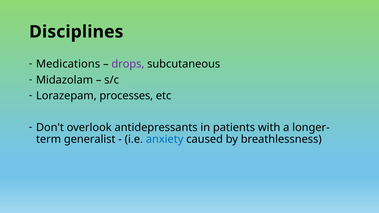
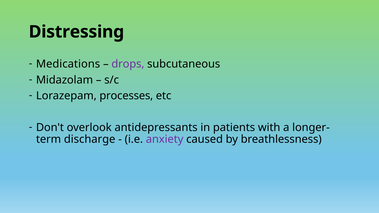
Disciplines: Disciplines -> Distressing
generalist: generalist -> discharge
anxiety colour: blue -> purple
